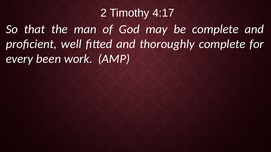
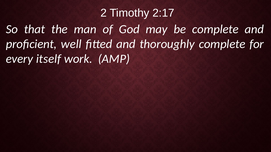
4:17: 4:17 -> 2:17
been: been -> itself
